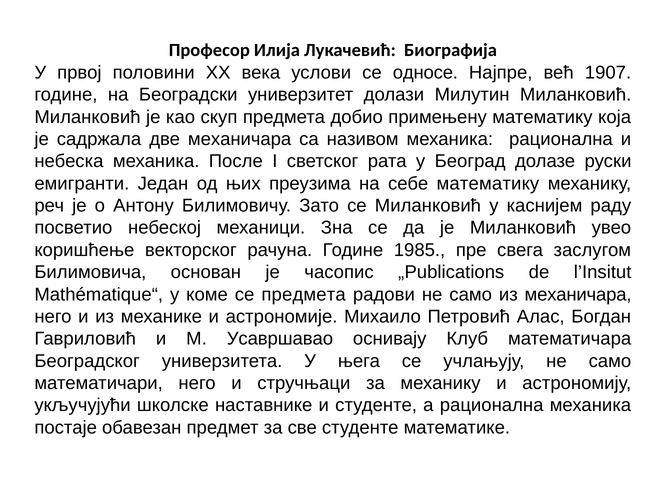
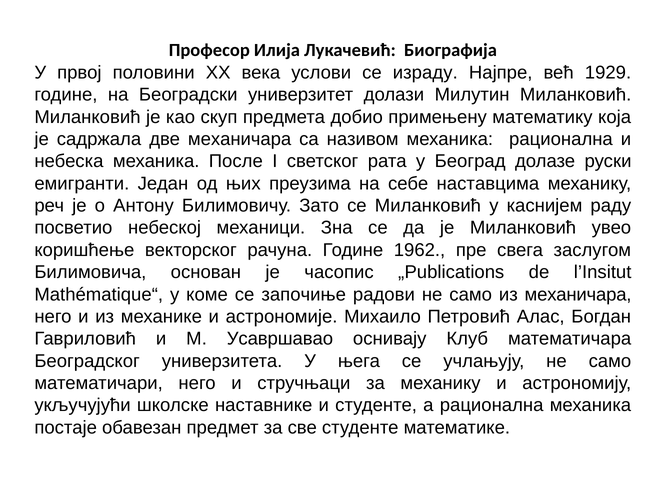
односе: односе -> израду
1907: 1907 -> 1929
себе математику: математику -> наставцима
1985: 1985 -> 1962
се предмета: предмета -> започиње
